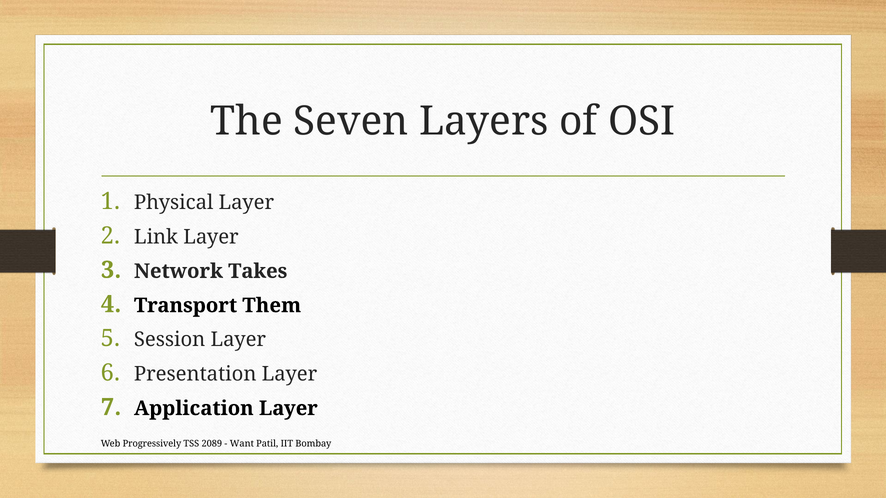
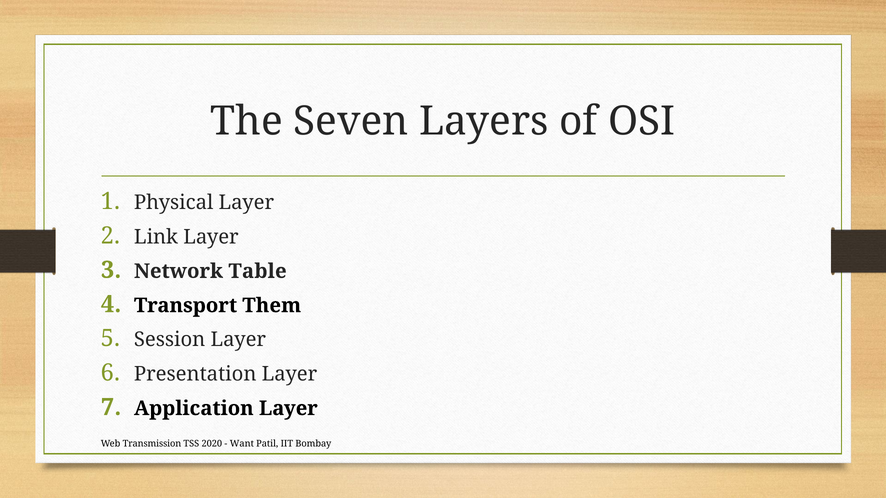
Takes: Takes -> Table
Progressively: Progressively -> Transmission
2089: 2089 -> 2020
